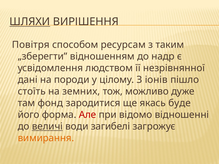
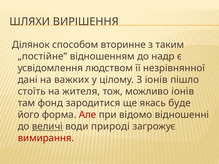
ШЛЯХИ underline: present -> none
Повітря: Повітря -> Ділянок
ресурсам: ресурсам -> вторинне
„зберегти: „зберегти -> „постійне
породи: породи -> важких
земних: земних -> жителя
можливо дуже: дуже -> іонів
загибелі: загибелі -> природі
вимирання colour: orange -> red
